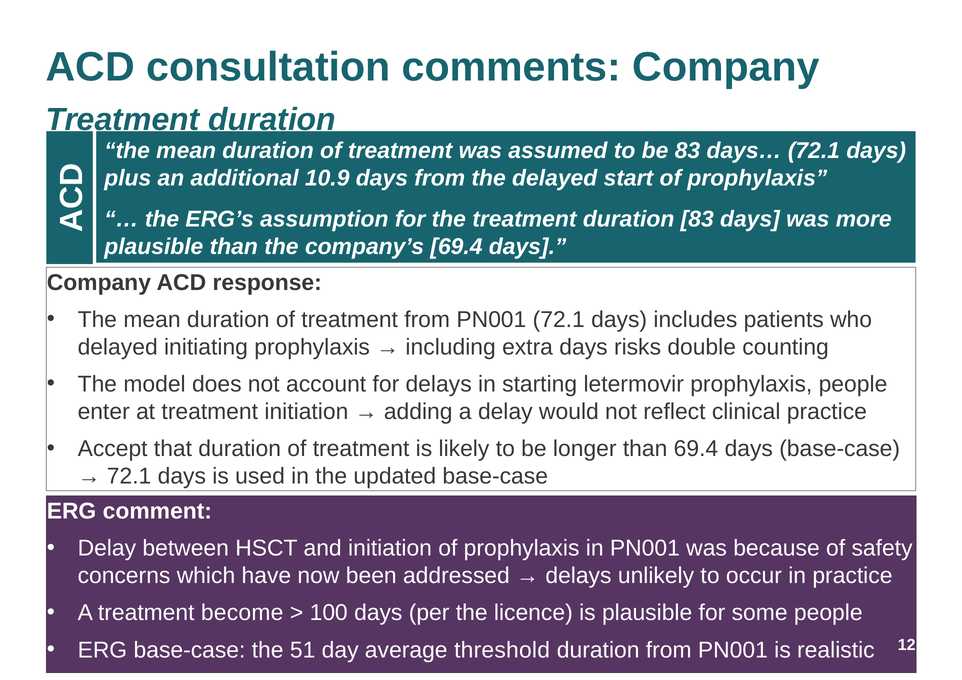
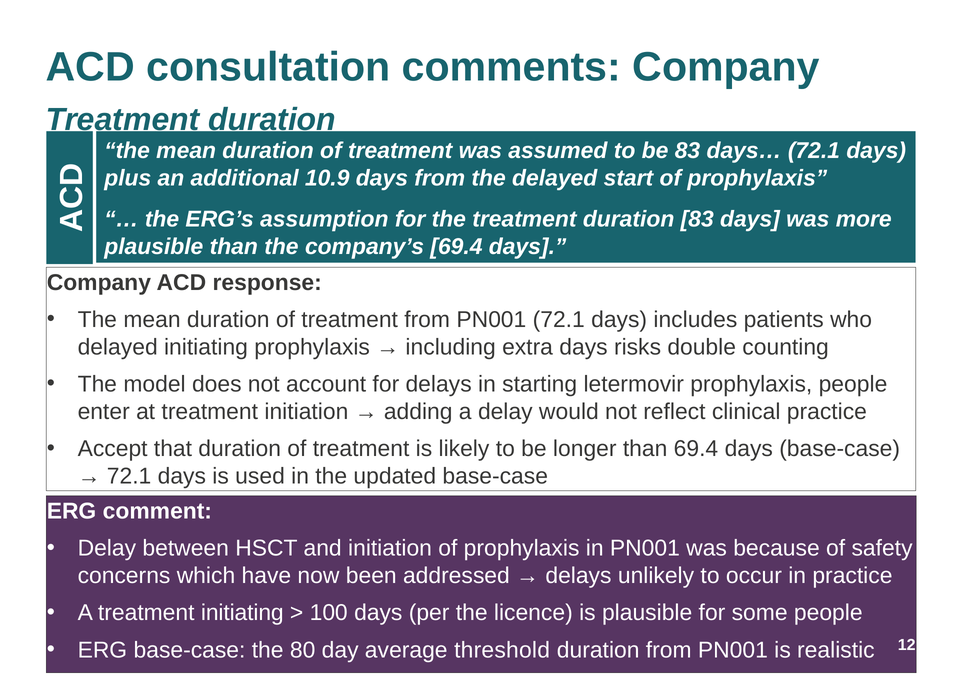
treatment become: become -> initiating
51: 51 -> 80
